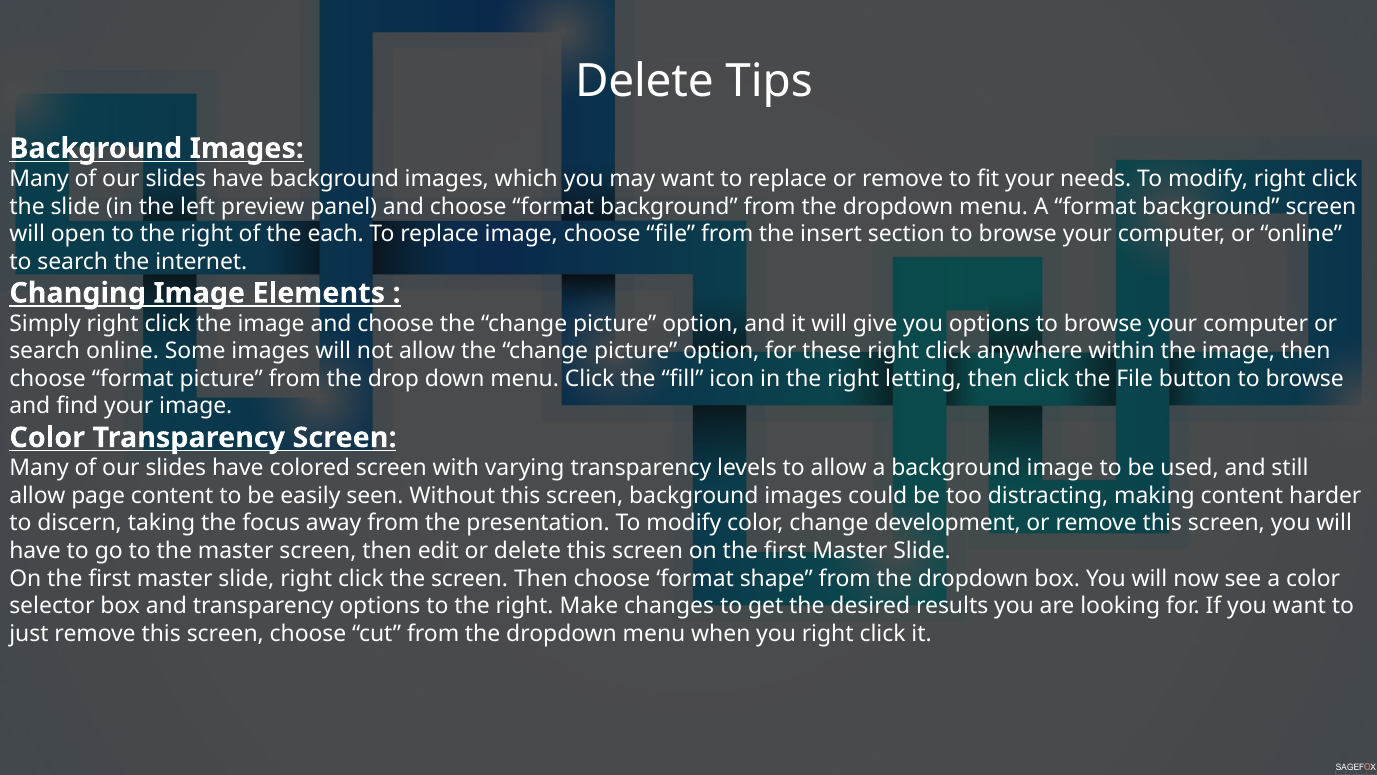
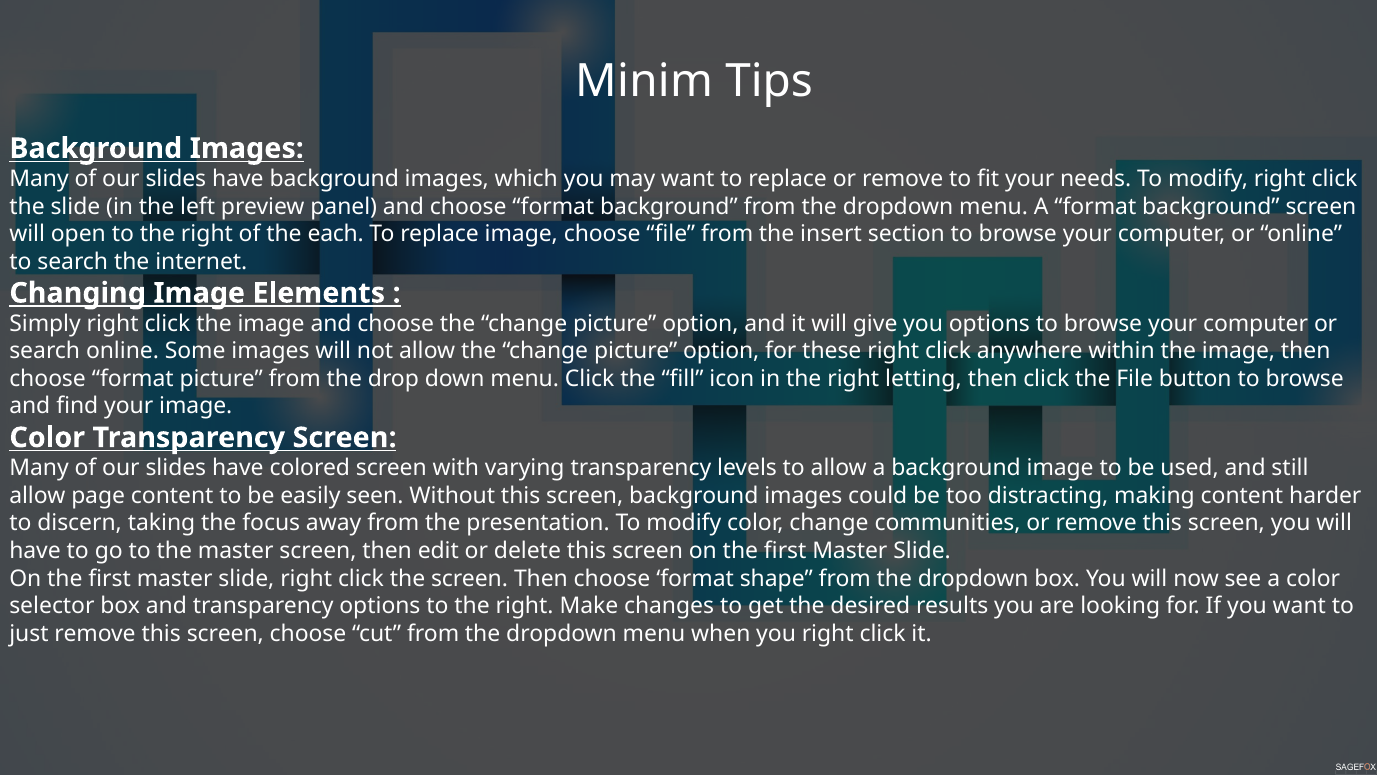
Delete at (644, 81): Delete -> Minim
development: development -> communities
